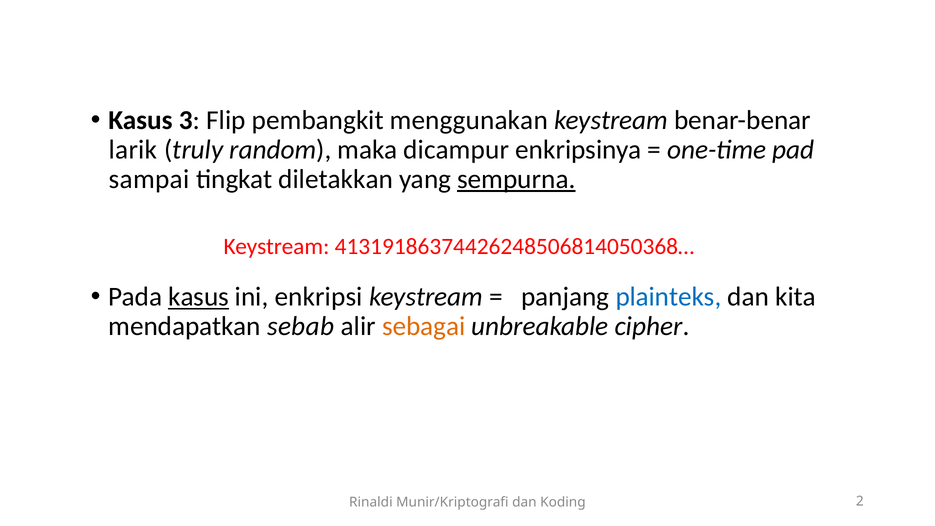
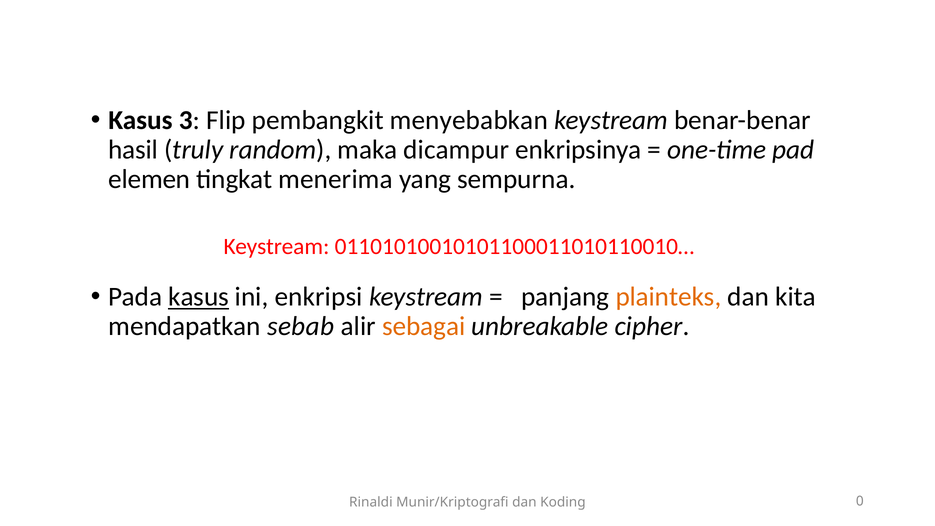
menggunakan: menggunakan -> menyebabkan
larik: larik -> hasil
sampai: sampai -> elemen
diletakkan: diletakkan -> menerima
sempurna underline: present -> none
41319186374426248506814050368…: 41319186374426248506814050368… -> 01101010010101100011010110010…
plainteks colour: blue -> orange
2: 2 -> 0
